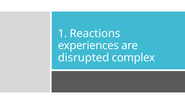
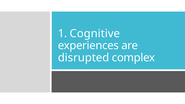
Reactions: Reactions -> Cognitive
